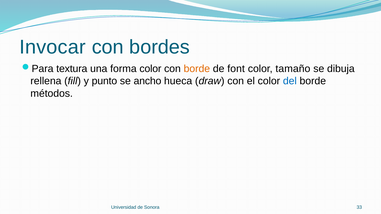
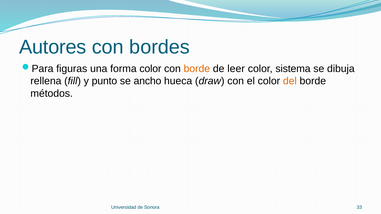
Invocar: Invocar -> Autores
textura: textura -> figuras
font: font -> leer
tamaño: tamaño -> sistema
del colour: blue -> orange
